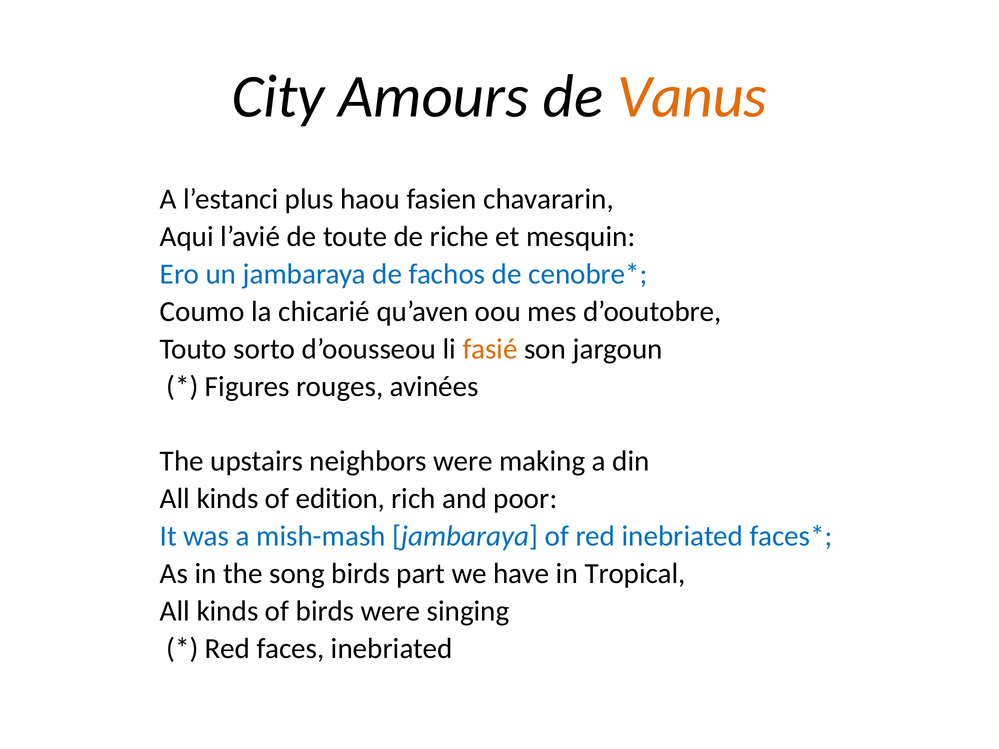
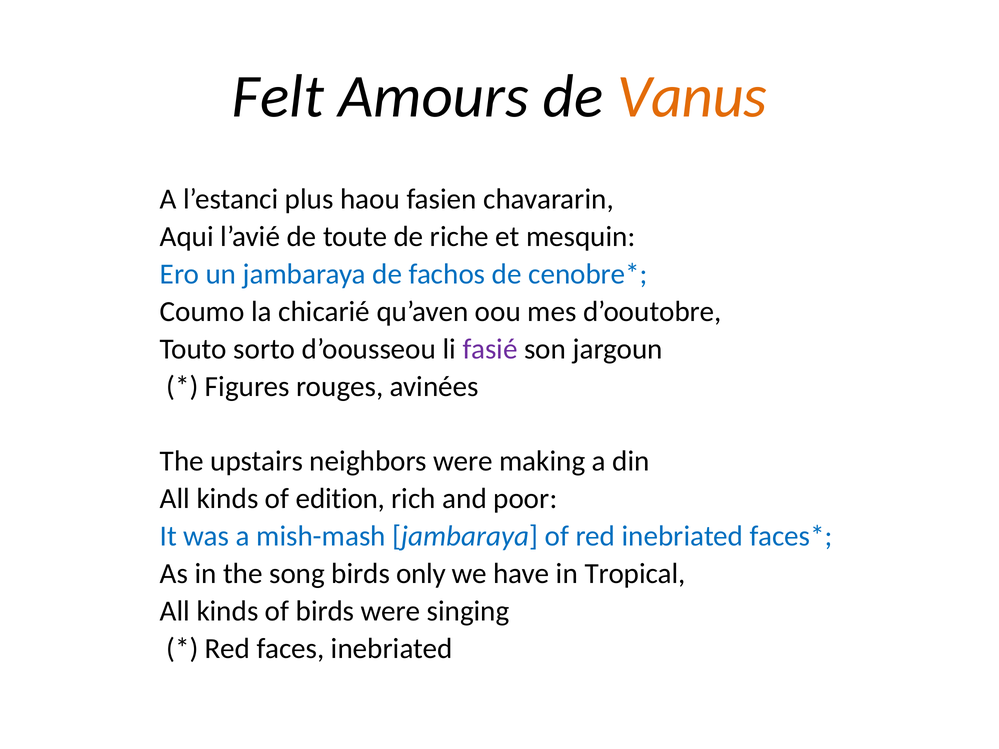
City: City -> Felt
fasié colour: orange -> purple
part: part -> only
